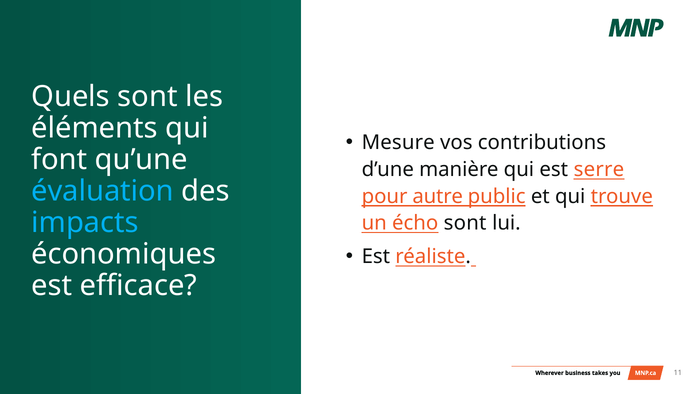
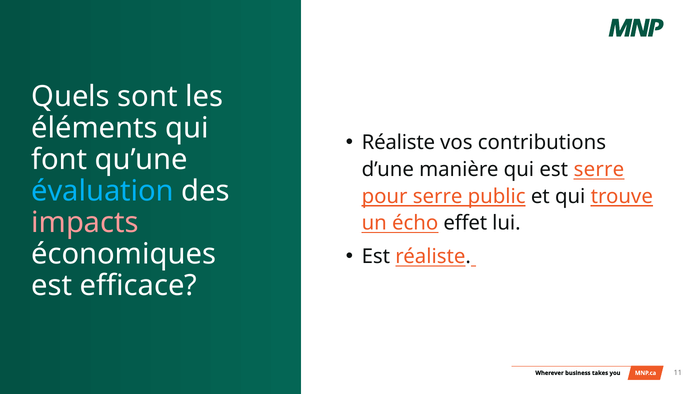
Mesure at (398, 142): Mesure -> Réaliste
pour autre: autre -> serre
impacts colour: light blue -> pink
écho sont: sont -> effet
